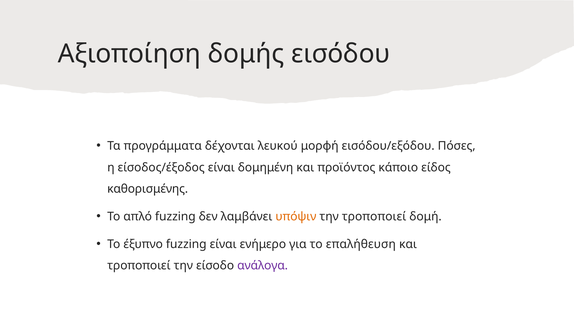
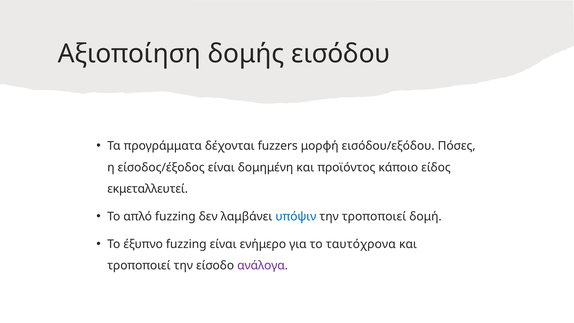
λευκού: λευκού -> fuzzers
καθορισμένης: καθορισμένης -> εκμεταλλευτεί
υπόψιν colour: orange -> blue
επαλήθευση: επαλήθευση -> ταυτόχρονα
